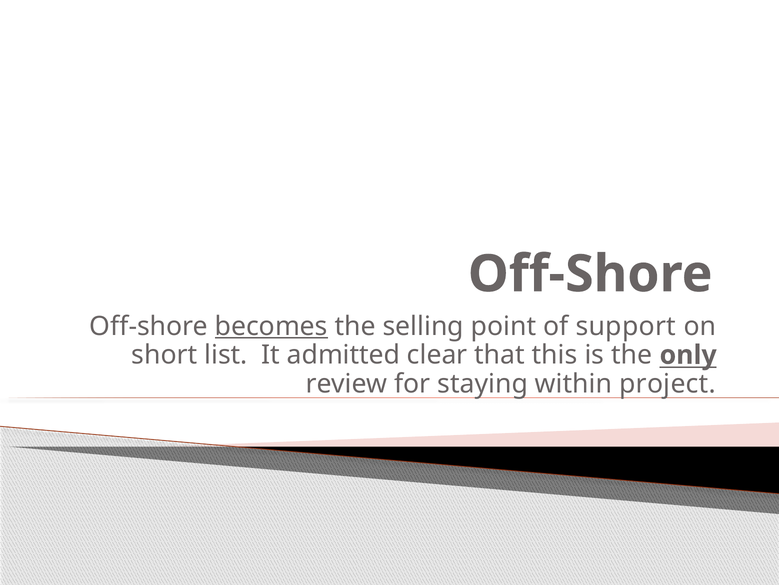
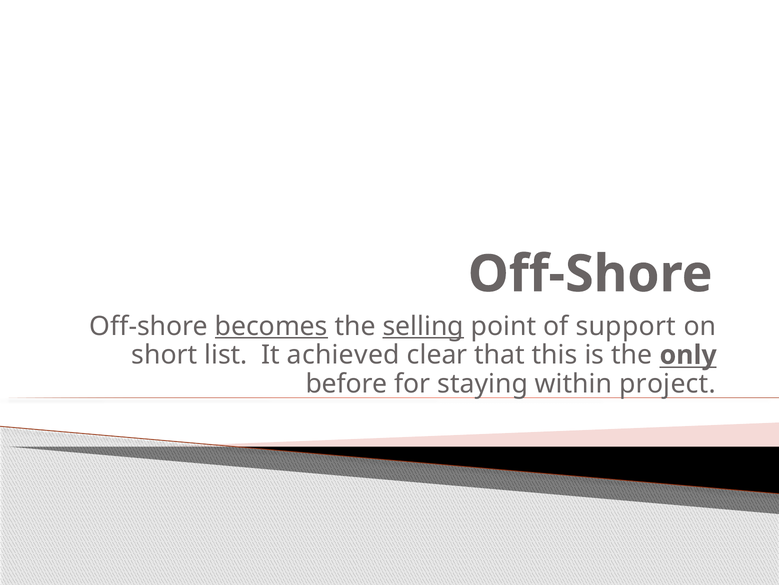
selling underline: none -> present
admitted: admitted -> achieved
review: review -> before
